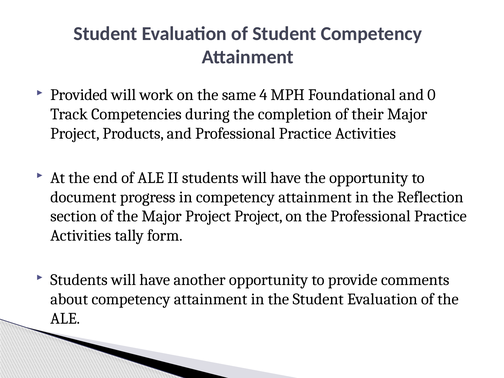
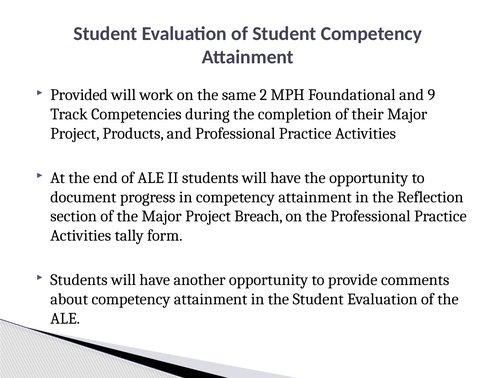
4: 4 -> 2
0: 0 -> 9
Project Project: Project -> Breach
